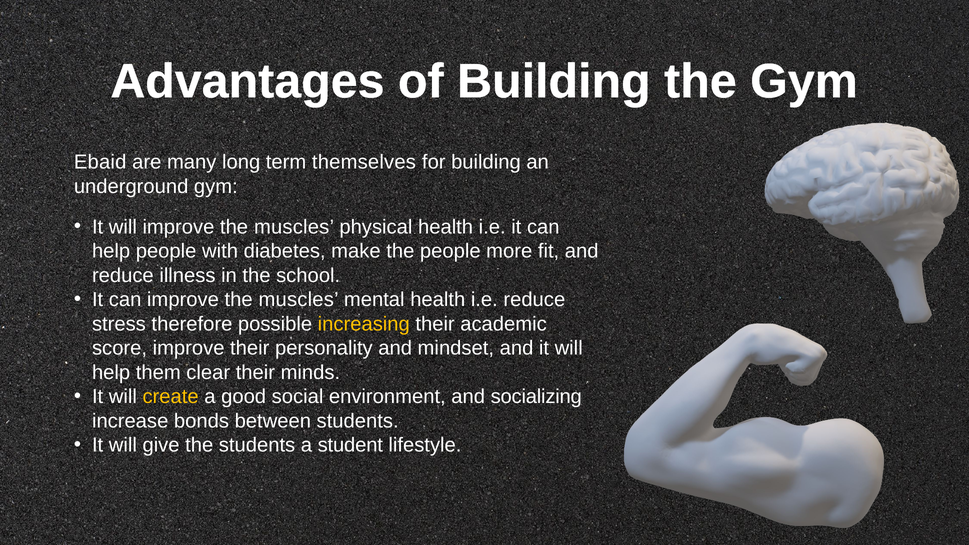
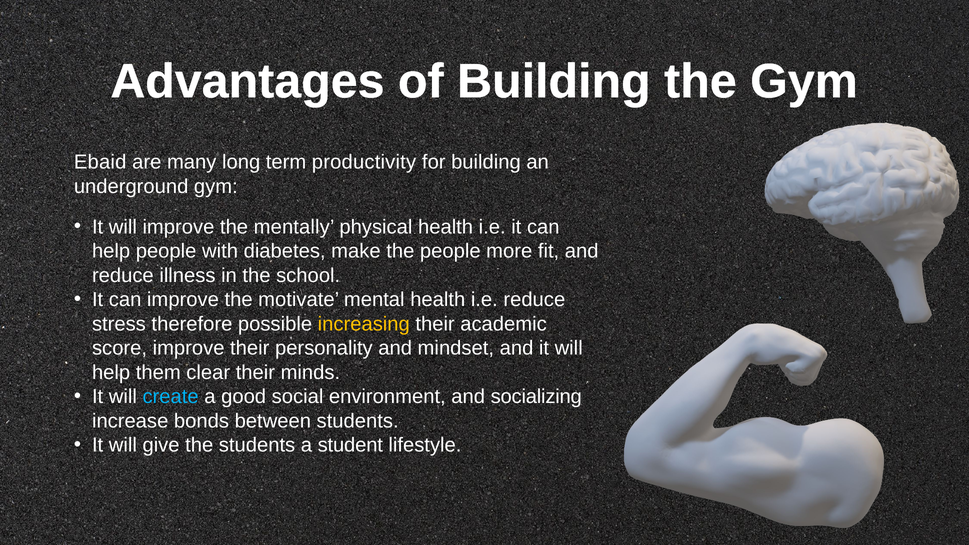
themselves: themselves -> productivity
will improve the muscles: muscles -> mentally
can improve the muscles: muscles -> motivate
create colour: yellow -> light blue
